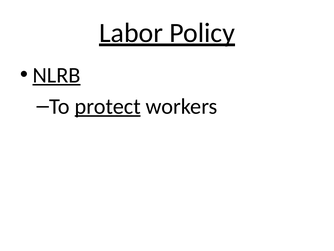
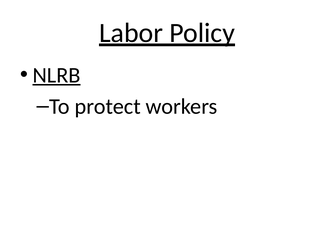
protect underline: present -> none
